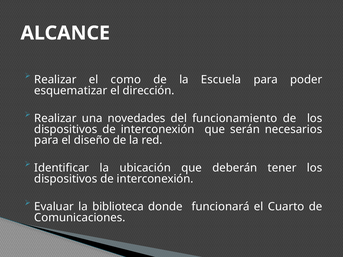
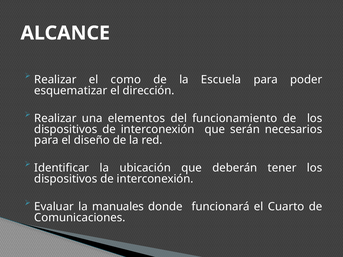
novedades: novedades -> elementos
biblioteca: biblioteca -> manuales
